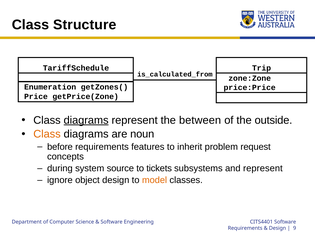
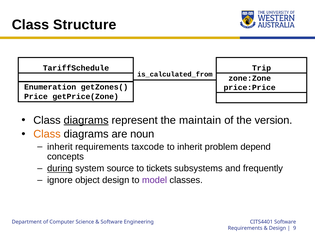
between: between -> maintain
outside: outside -> version
before at (60, 147): before -> inherit
features: features -> taxcode
request: request -> depend
during underline: none -> present
and represent: represent -> frequently
model colour: orange -> purple
